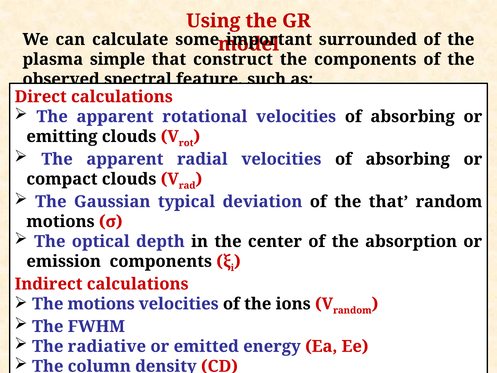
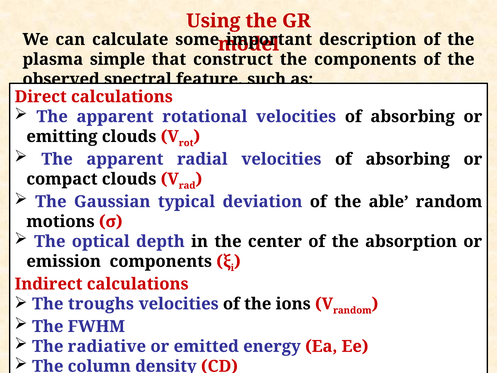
surrounded: surrounded -> description
the that: that -> able
The motions: motions -> troughs
